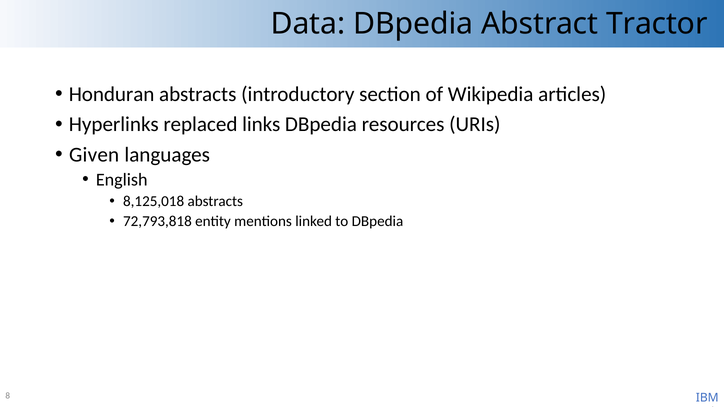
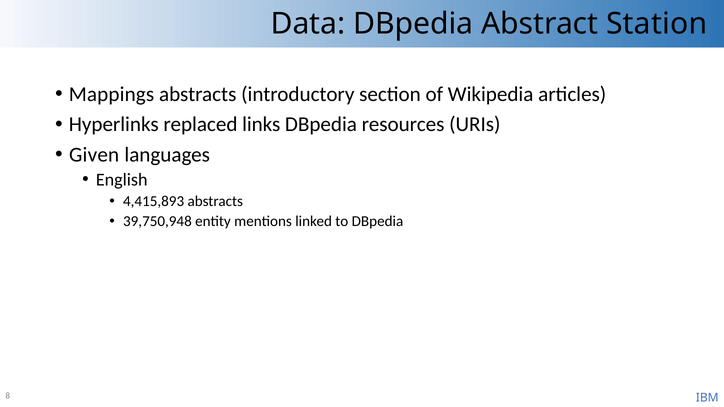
Tractor: Tractor -> Station
Honduran: Honduran -> Mappings
8,125,018: 8,125,018 -> 4,415,893
72,793,818: 72,793,818 -> 39,750,948
